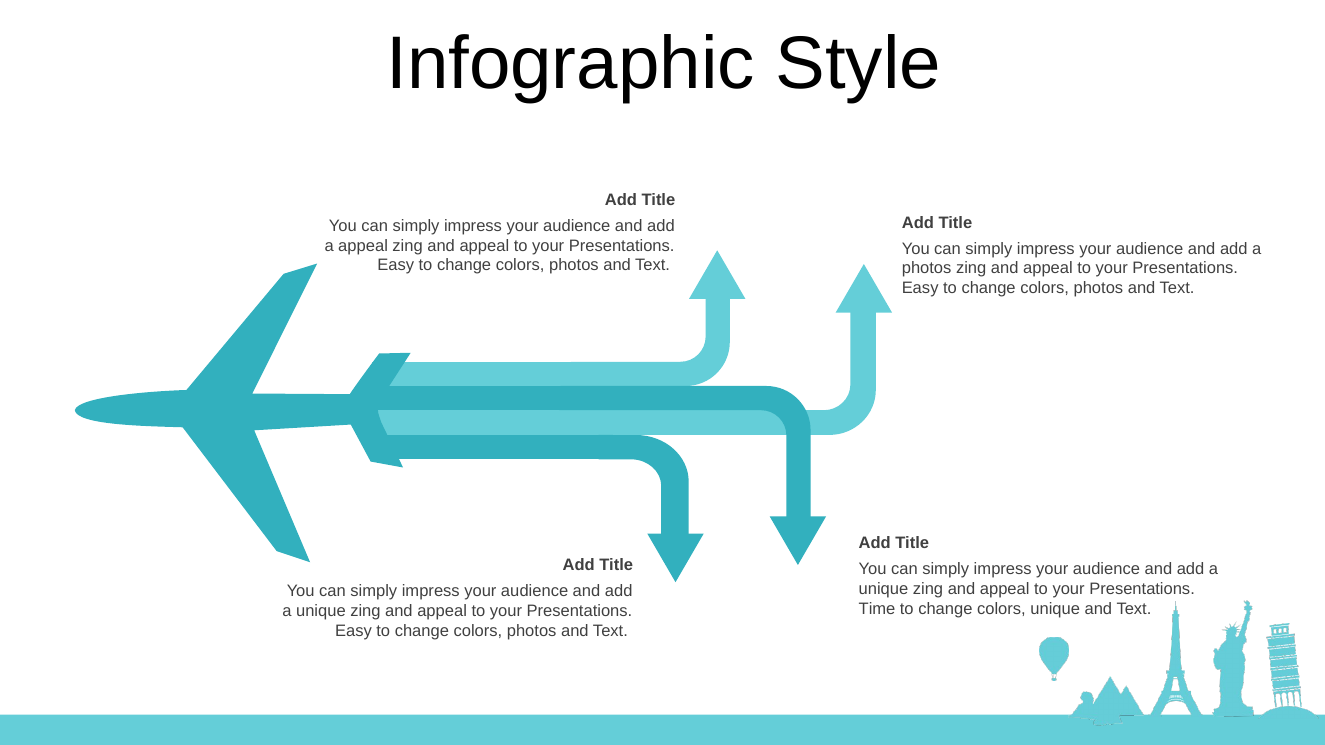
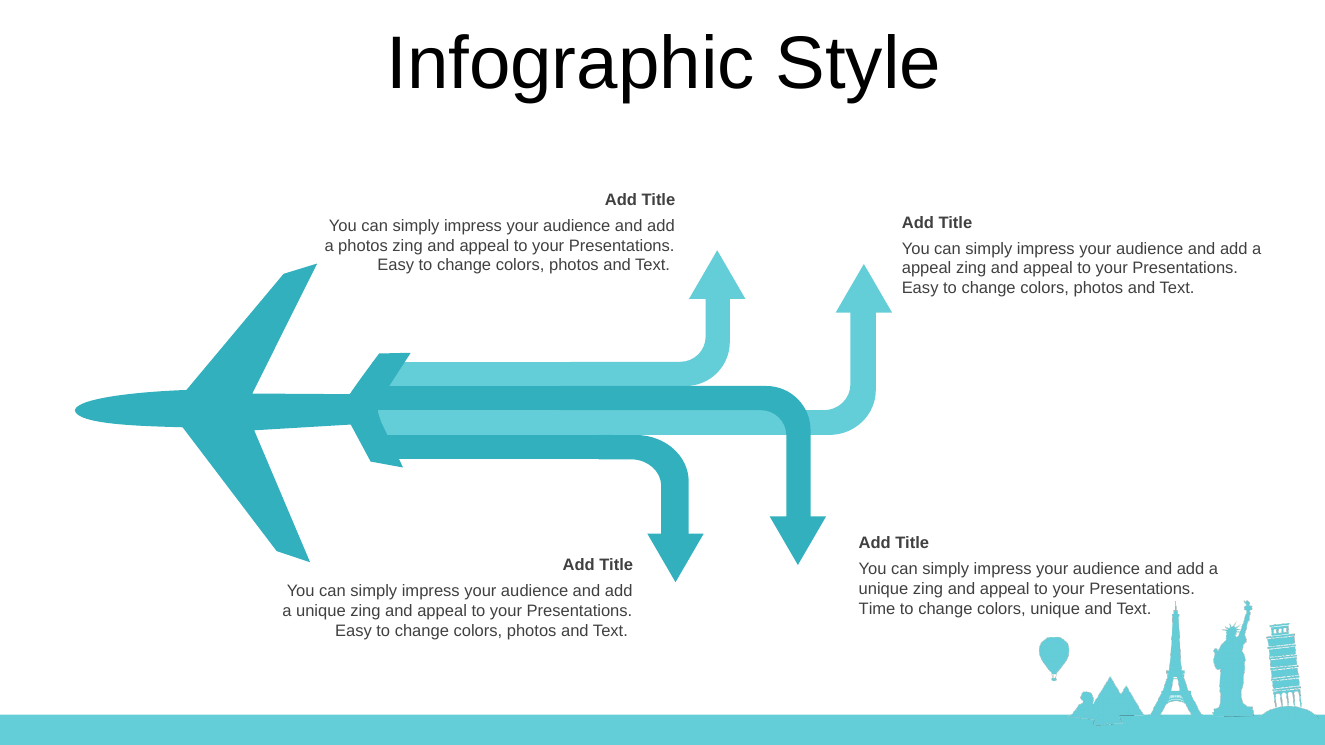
a appeal: appeal -> photos
photos at (927, 269): photos -> appeal
